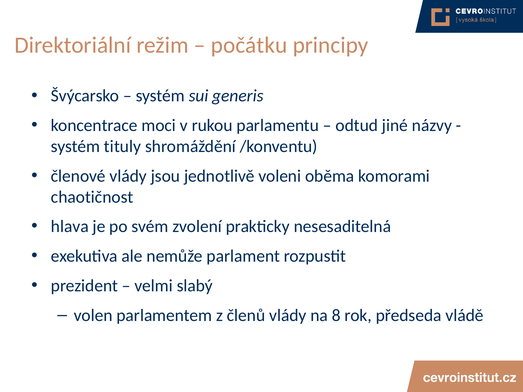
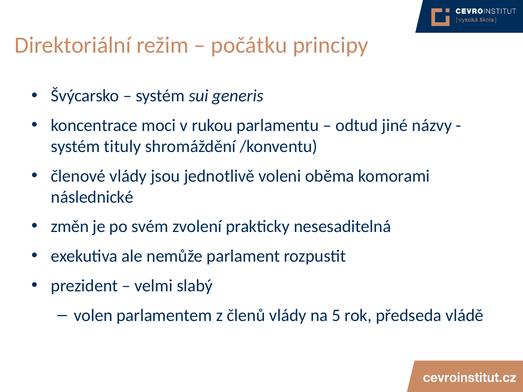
chaotičnost: chaotičnost -> následnické
hlava: hlava -> změn
8: 8 -> 5
